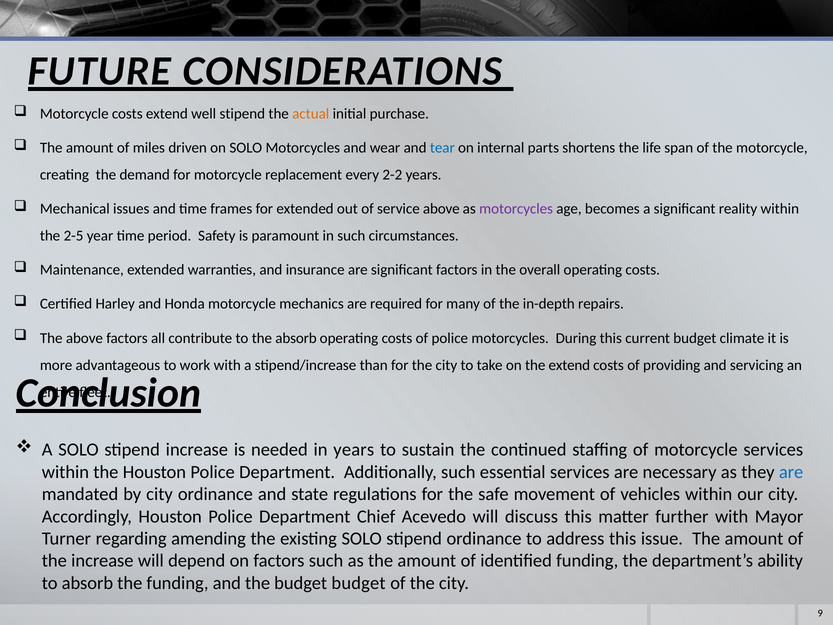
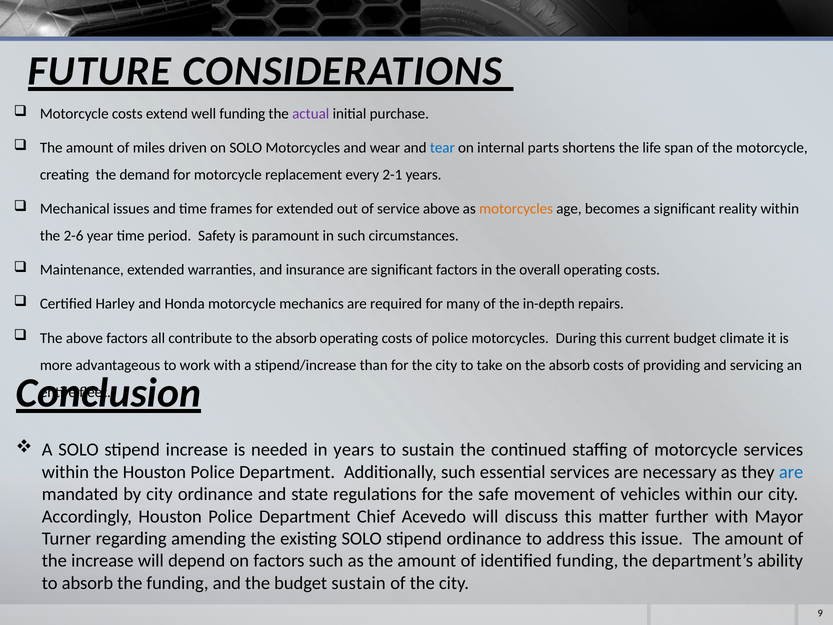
well stipend: stipend -> funding
actual colour: orange -> purple
2-2: 2-2 -> 2-1
motorcycles at (516, 209) colour: purple -> orange
2-5: 2-5 -> 2-6
on the extend: extend -> absorb
budget budget: budget -> sustain
